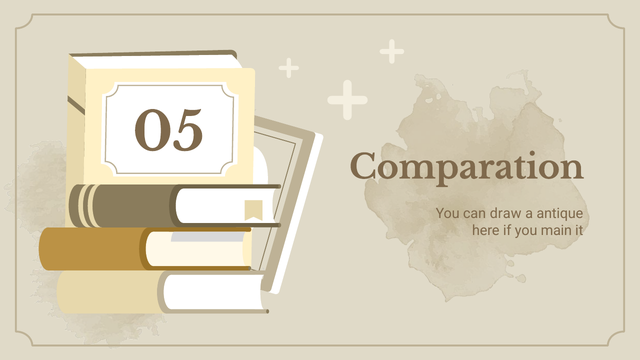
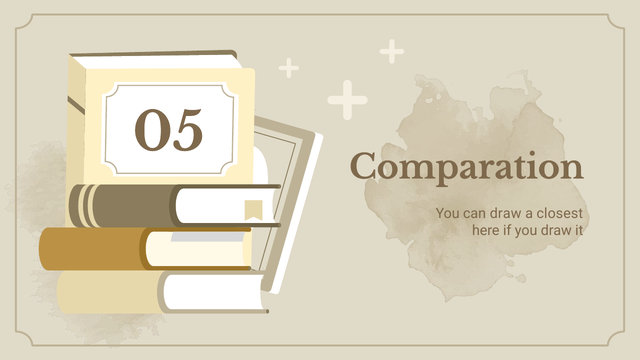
antique: antique -> closest
you main: main -> draw
